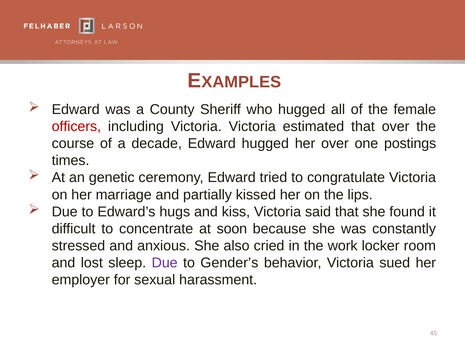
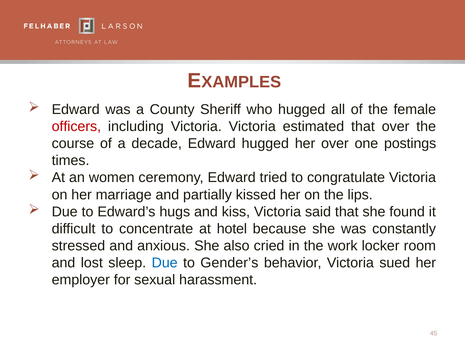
genetic: genetic -> women
soon: soon -> hotel
Due at (165, 263) colour: purple -> blue
